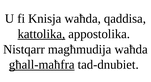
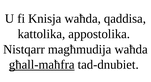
kattolika underline: present -> none
